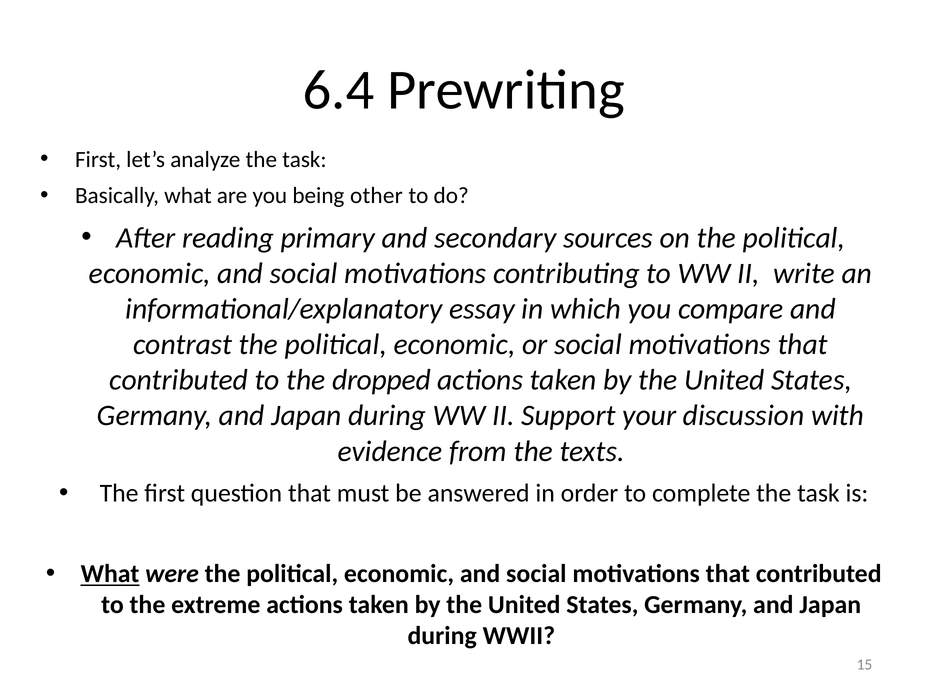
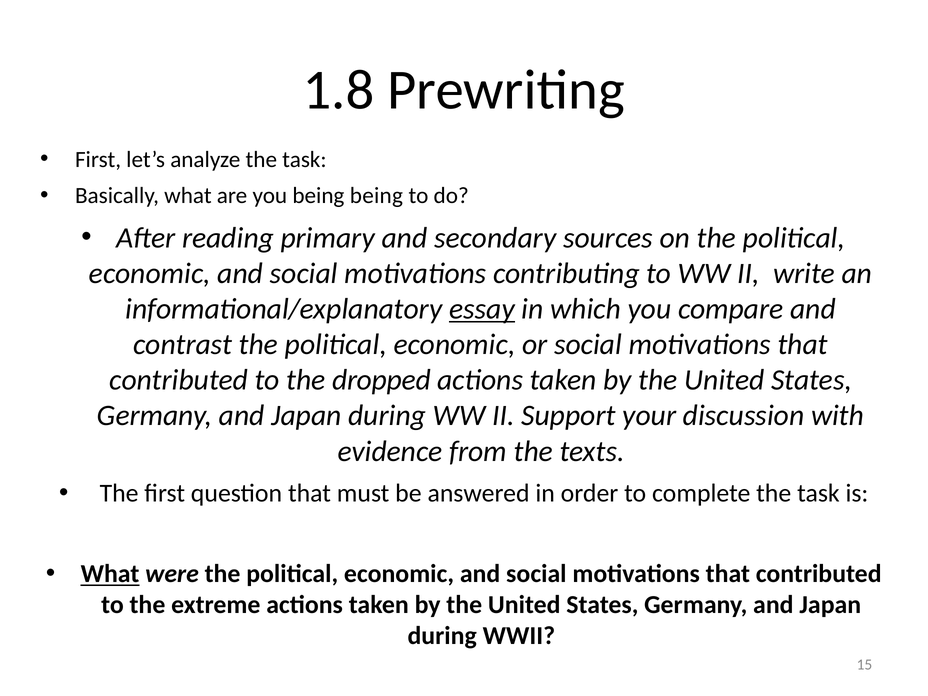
6.4: 6.4 -> 1.8
being other: other -> being
essay underline: none -> present
